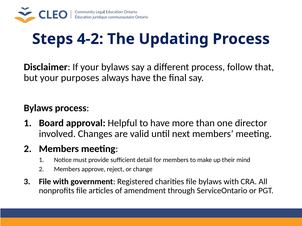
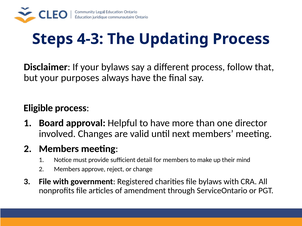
4-2: 4-2 -> 4-3
Bylaws at (38, 108): Bylaws -> Eligible
